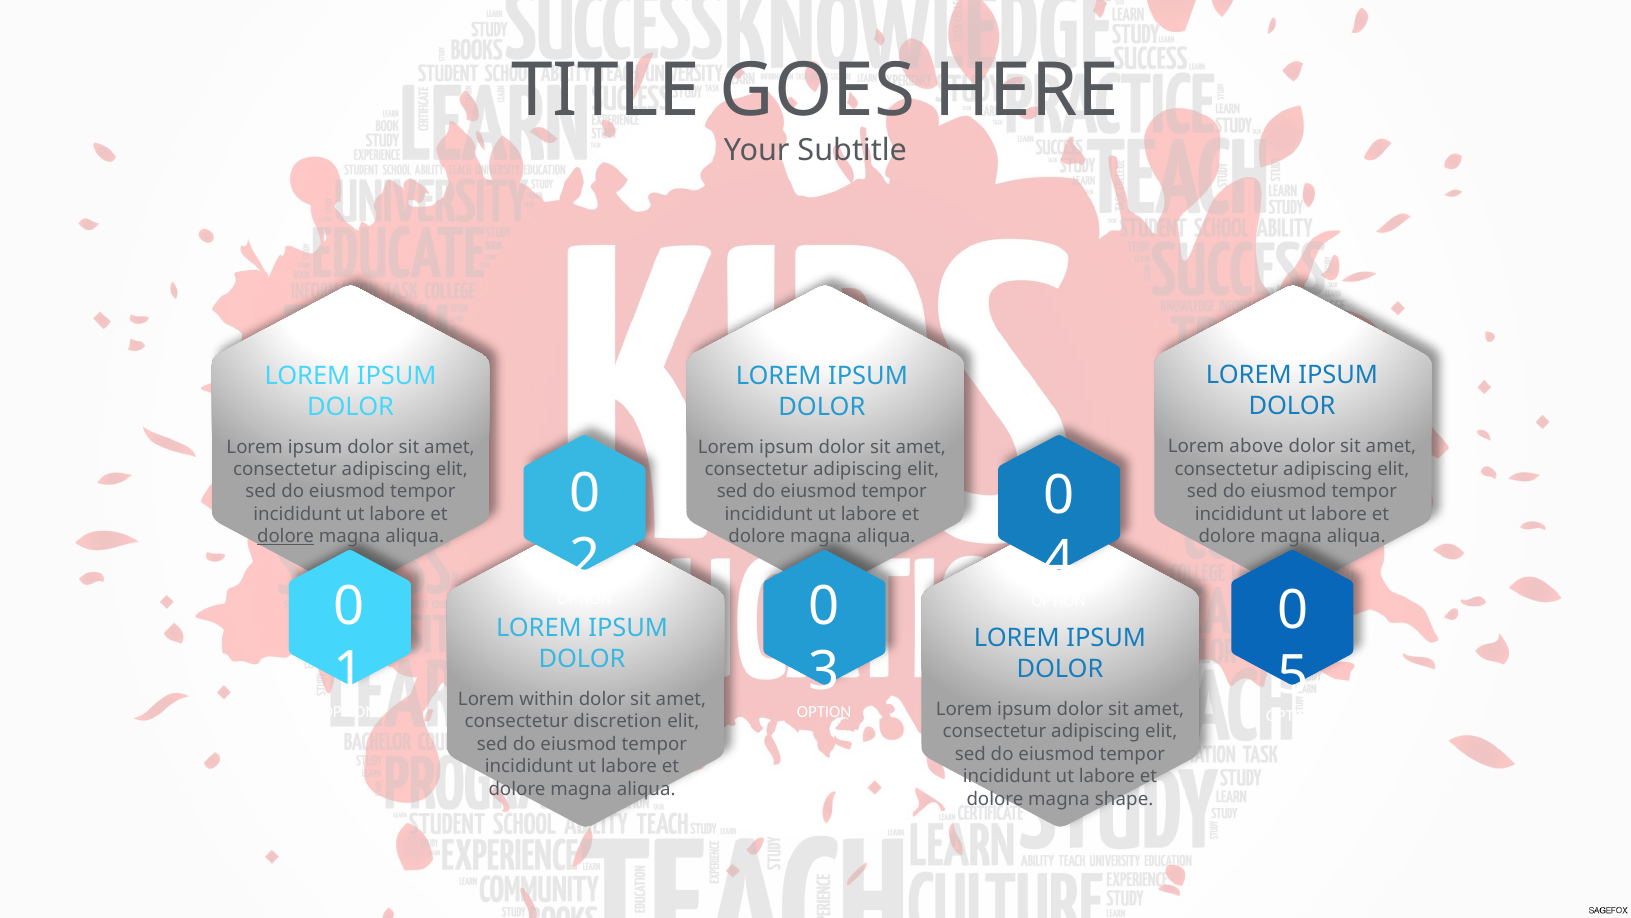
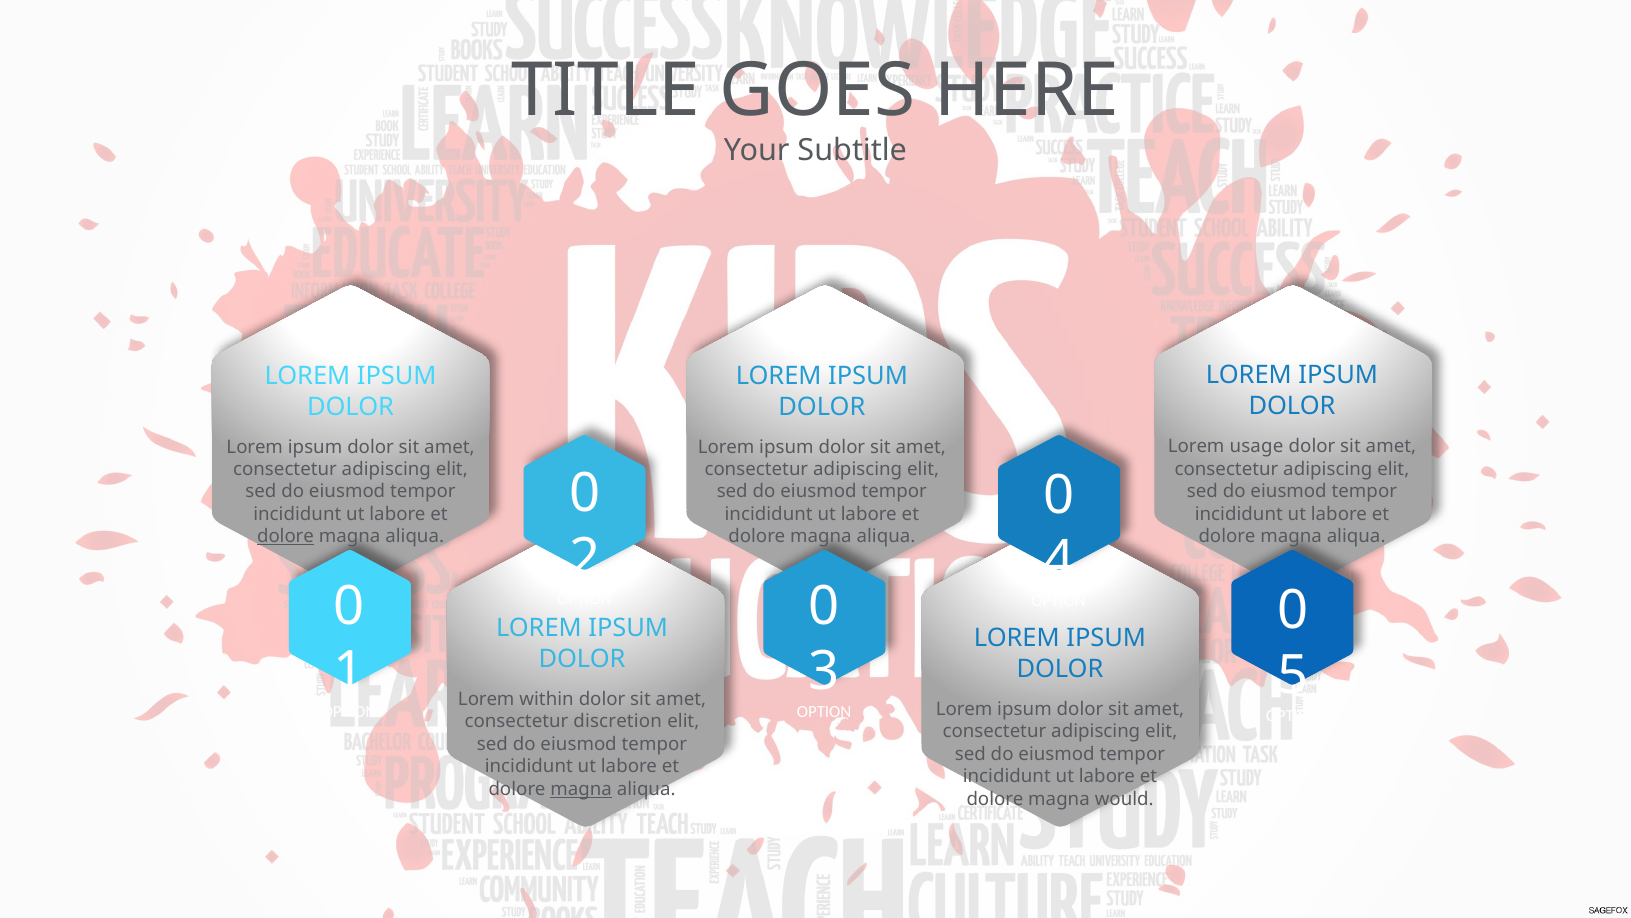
above: above -> usage
magna at (581, 789) underline: none -> present
shape: shape -> would
